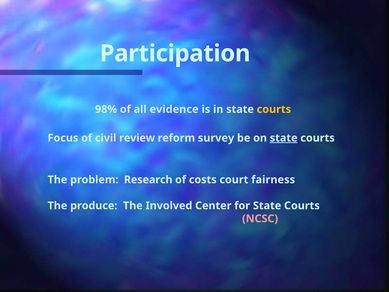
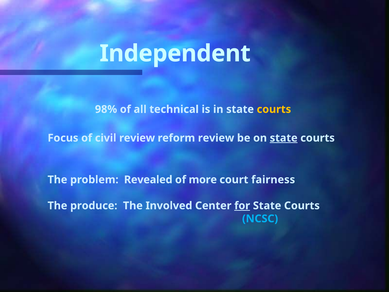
Participation: Participation -> Independent
evidence: evidence -> technical
reform survey: survey -> review
Research: Research -> Revealed
costs: costs -> more
for underline: none -> present
NCSC colour: pink -> light blue
